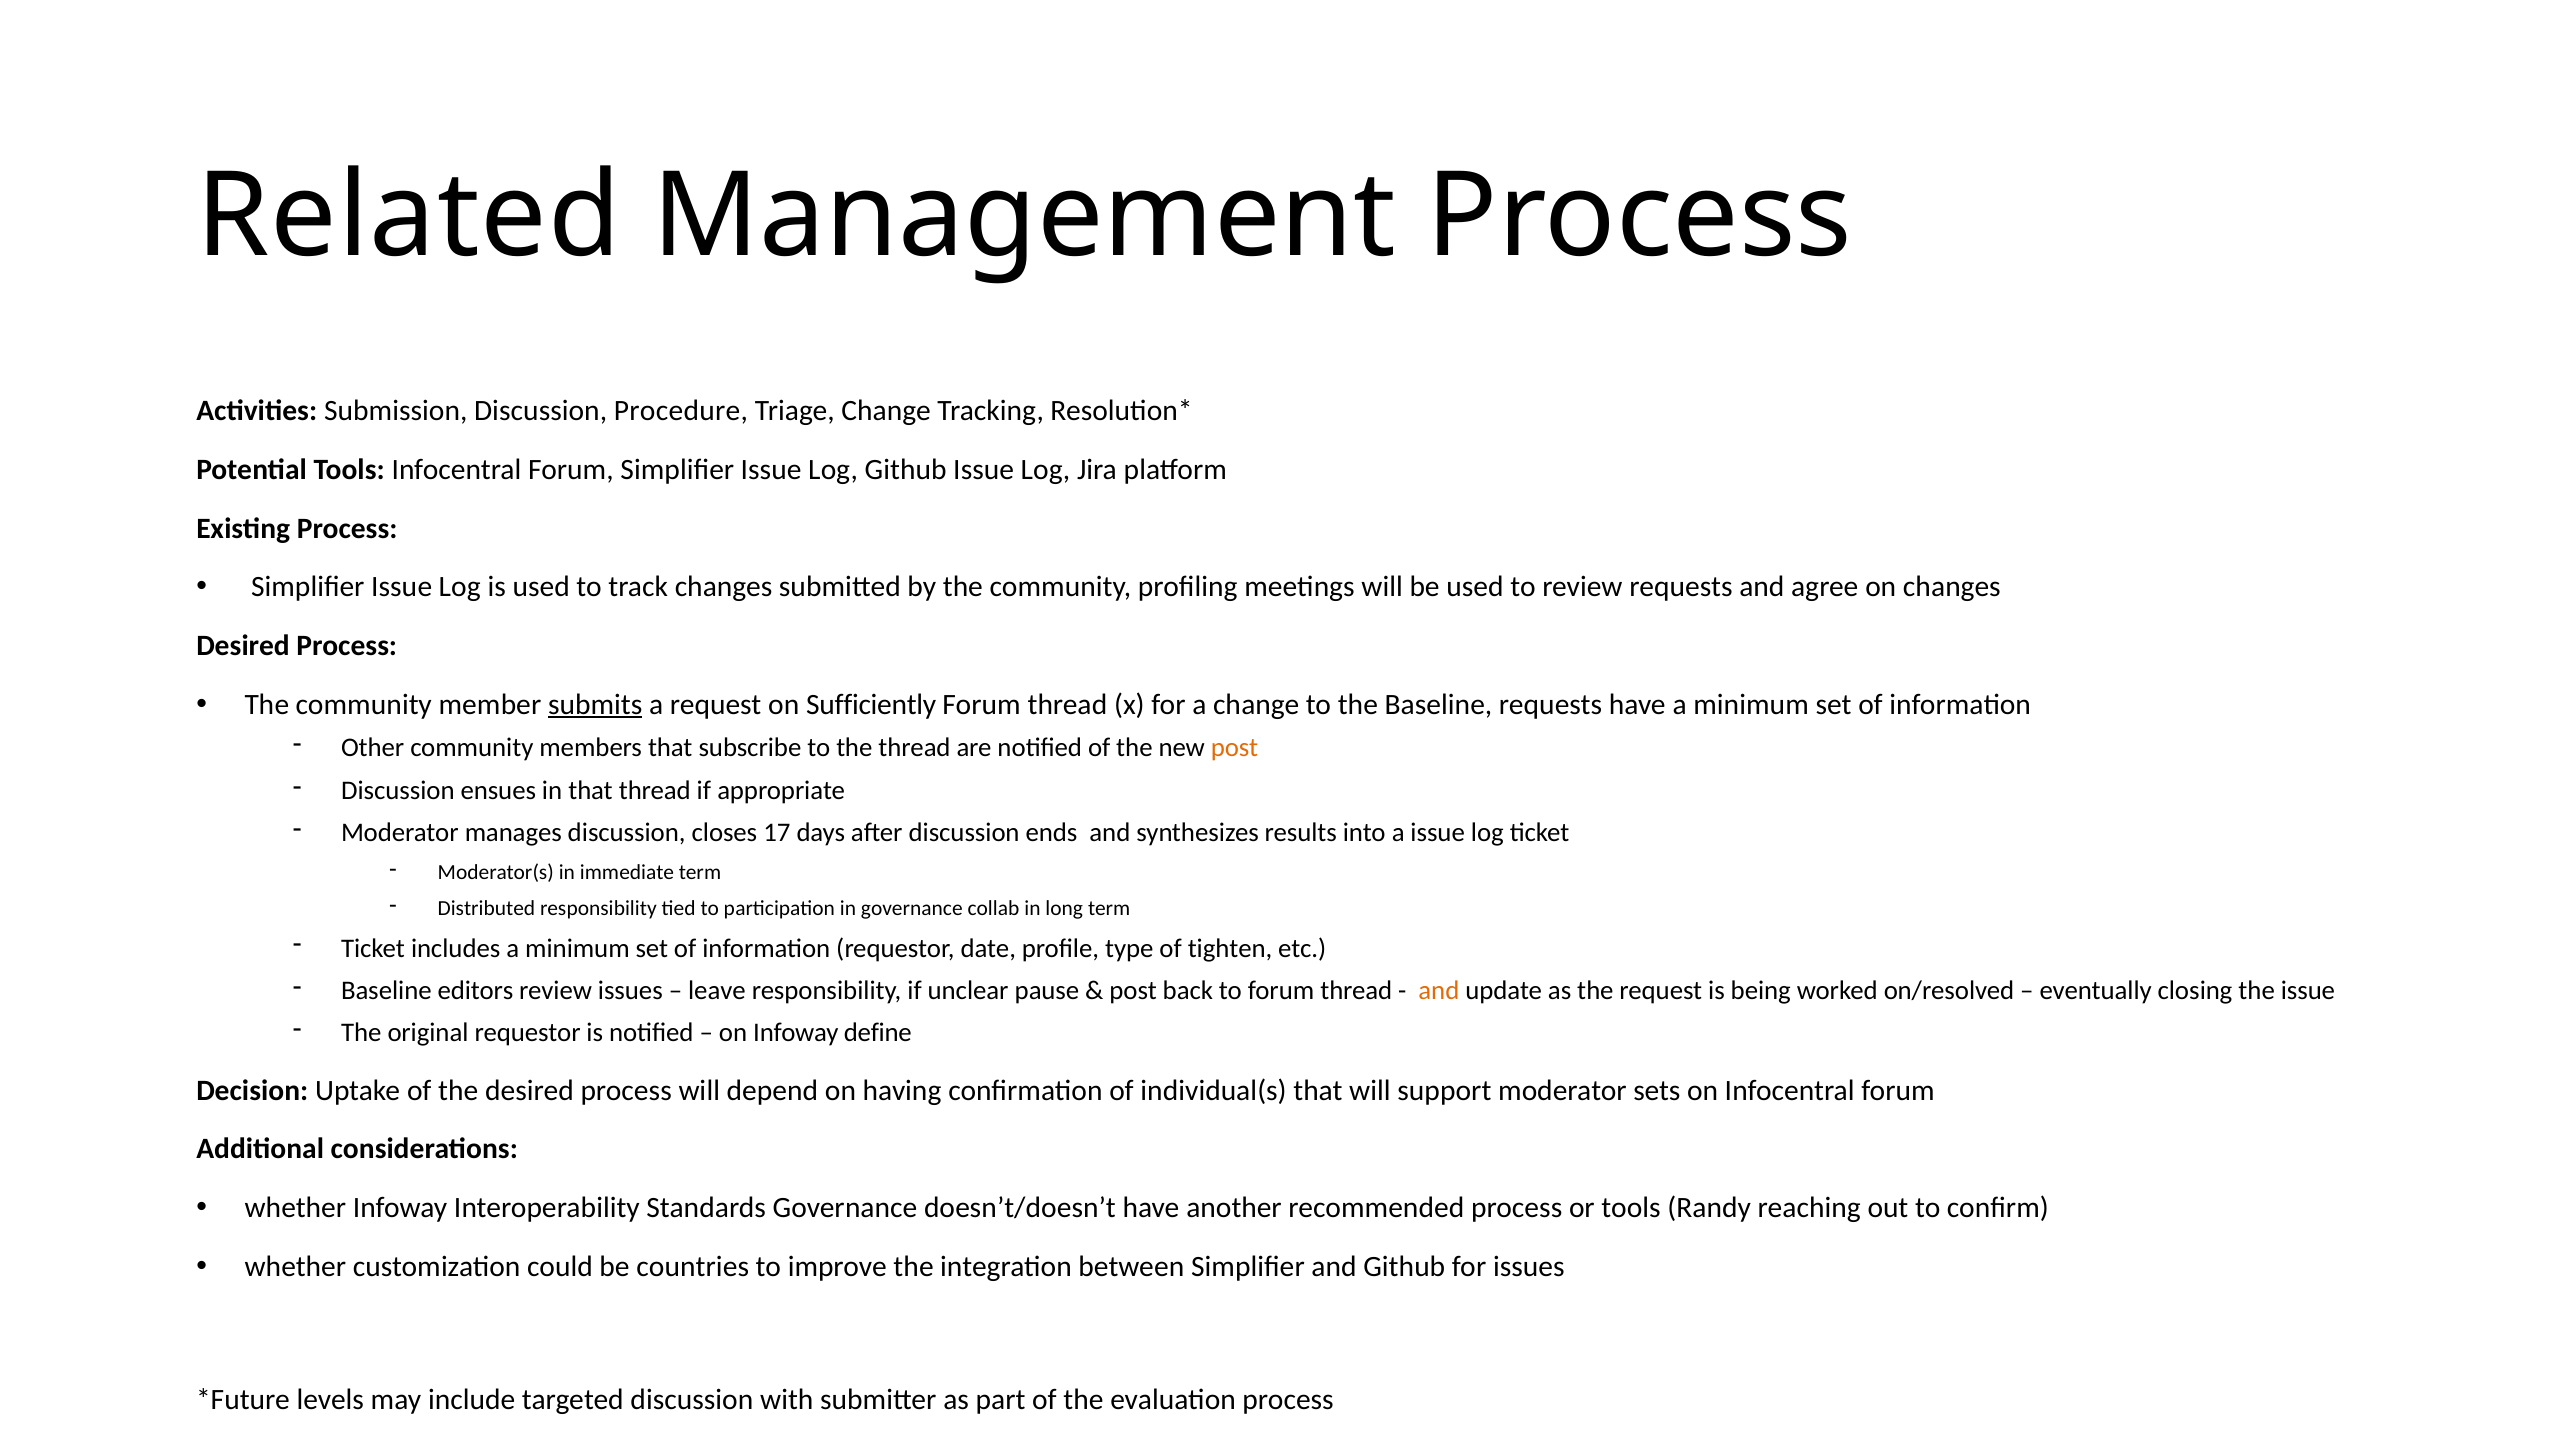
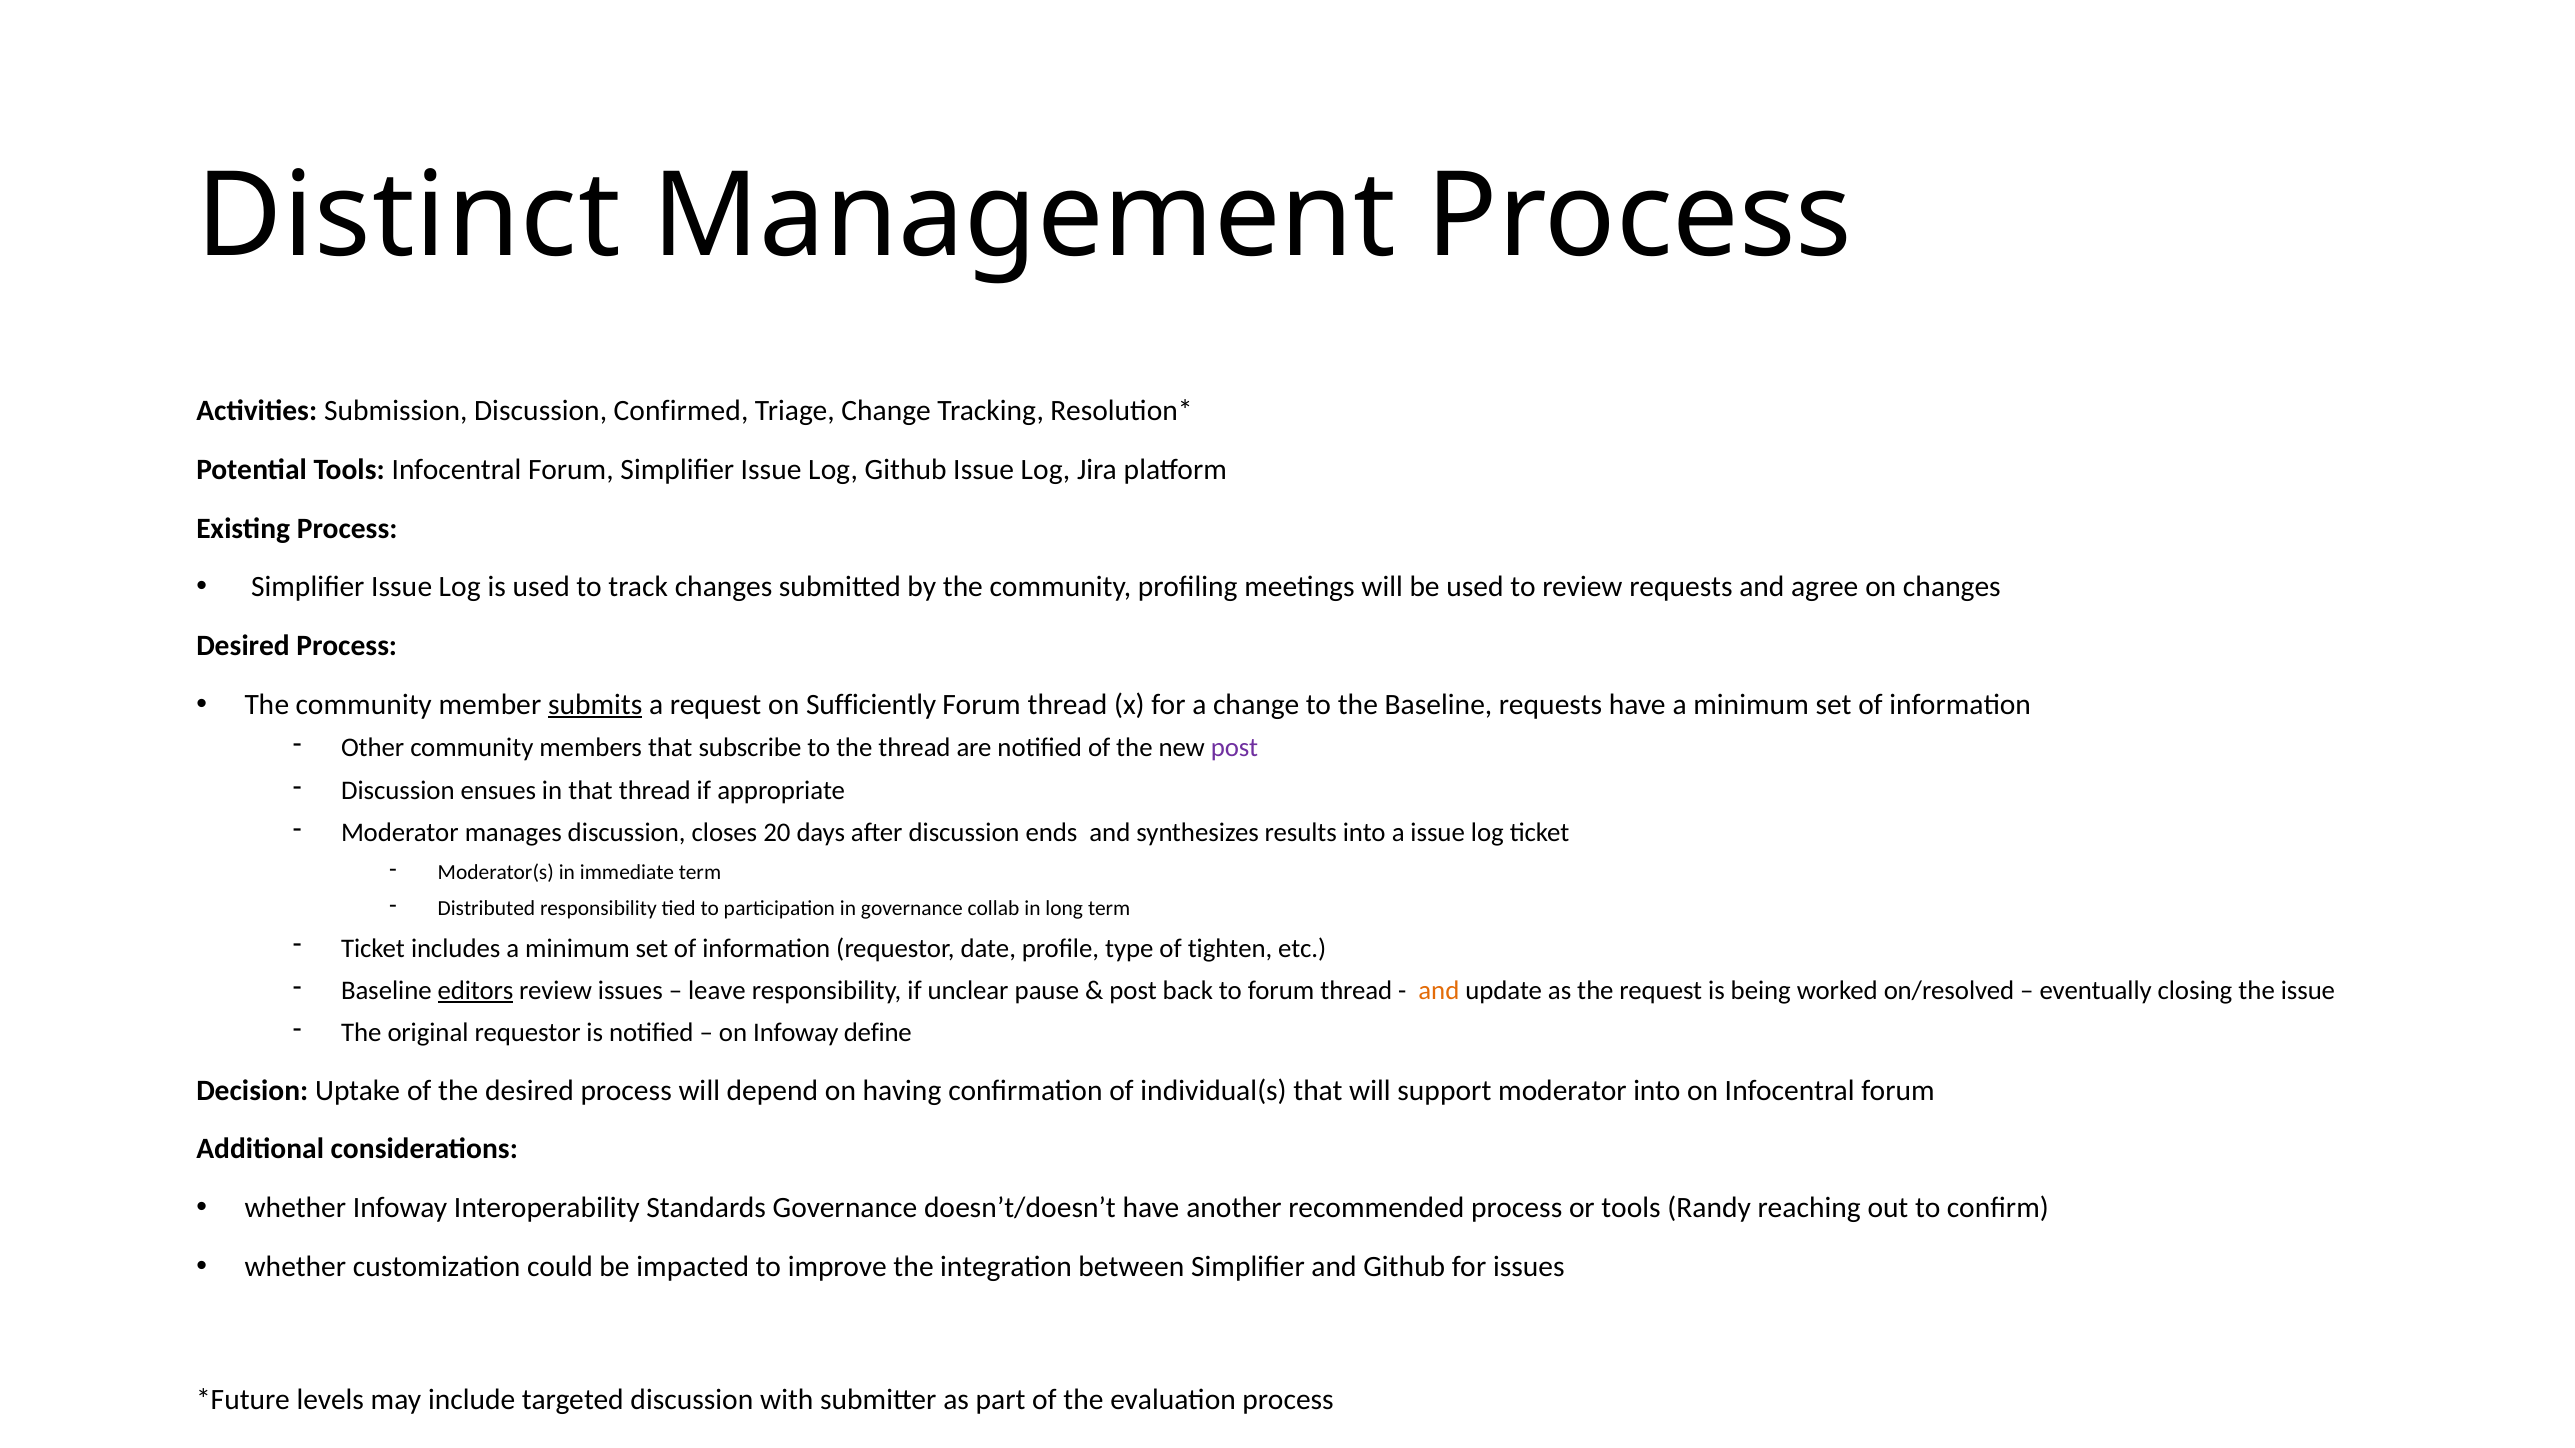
Related: Related -> Distinct
Procedure: Procedure -> Confirmed
post at (1235, 748) colour: orange -> purple
17: 17 -> 20
editors underline: none -> present
moderator sets: sets -> into
countries: countries -> impacted
